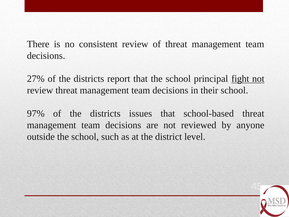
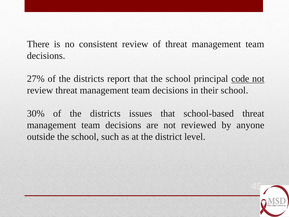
fight: fight -> code
97%: 97% -> 30%
